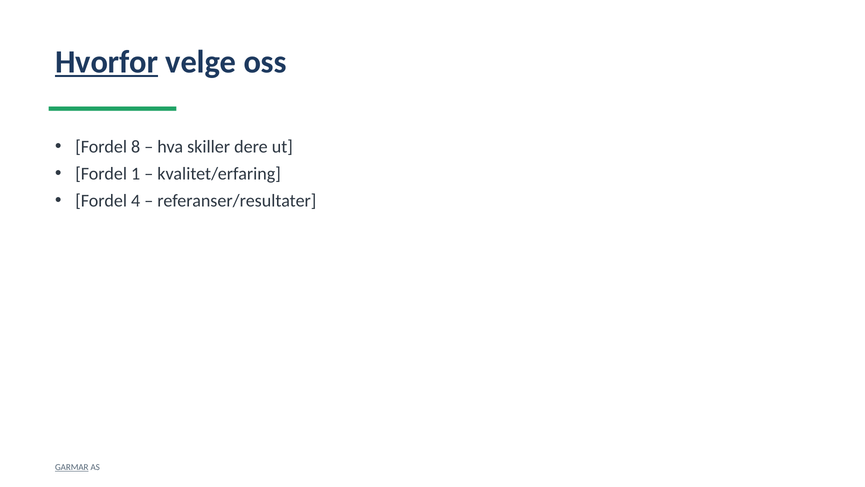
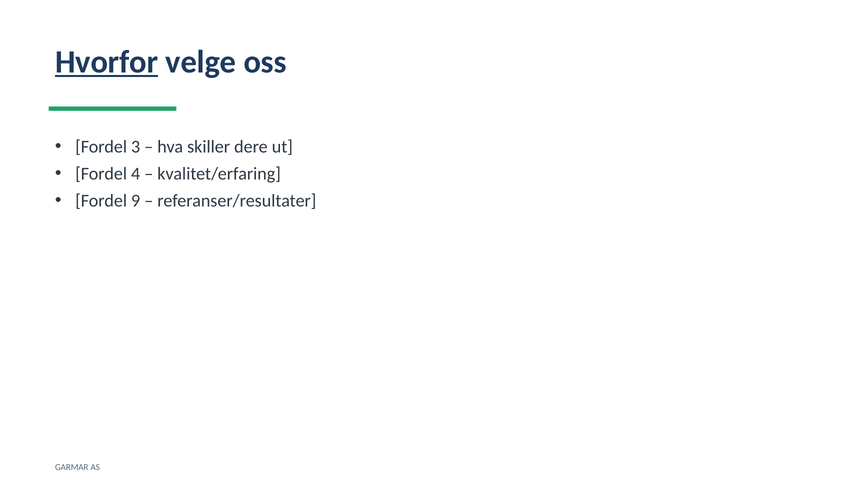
8: 8 -> 3
1: 1 -> 4
4: 4 -> 9
GARMAR underline: present -> none
